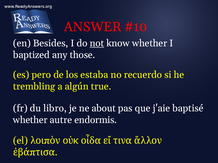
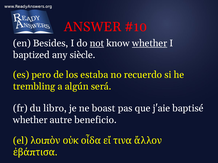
whether at (150, 43) underline: none -> present
those: those -> siècle
true: true -> será
about: about -> boast
endormis: endormis -> beneficio
